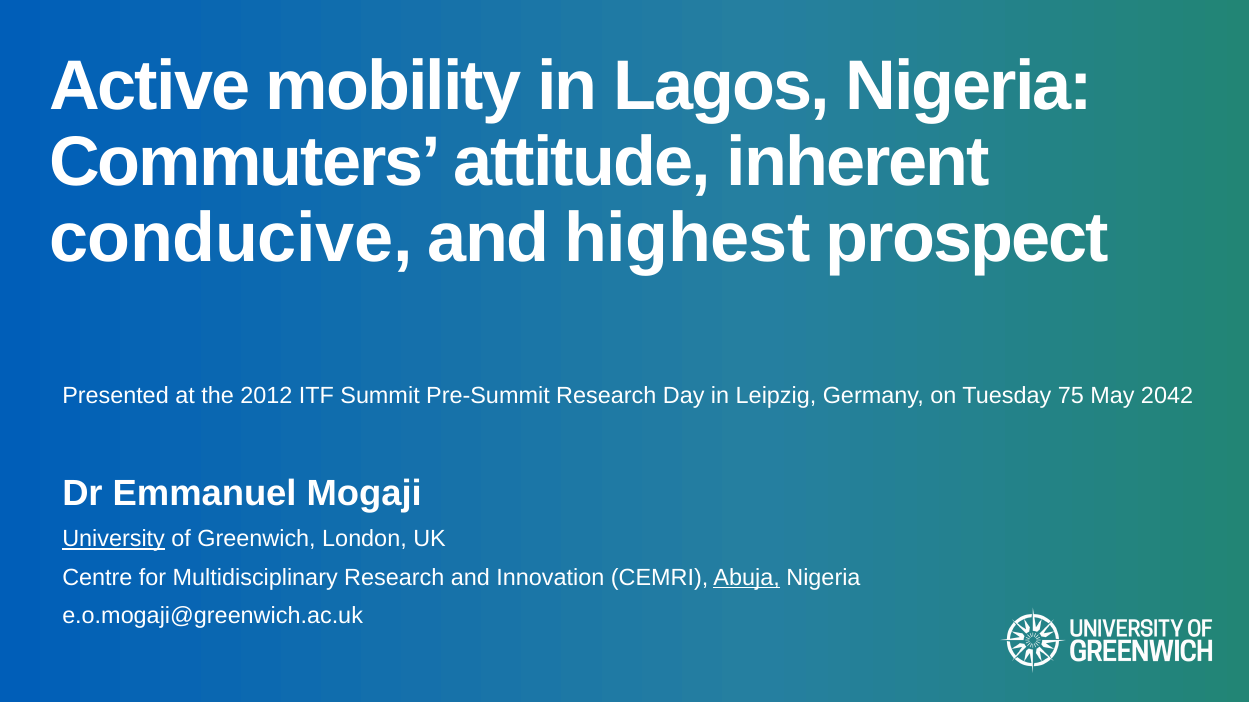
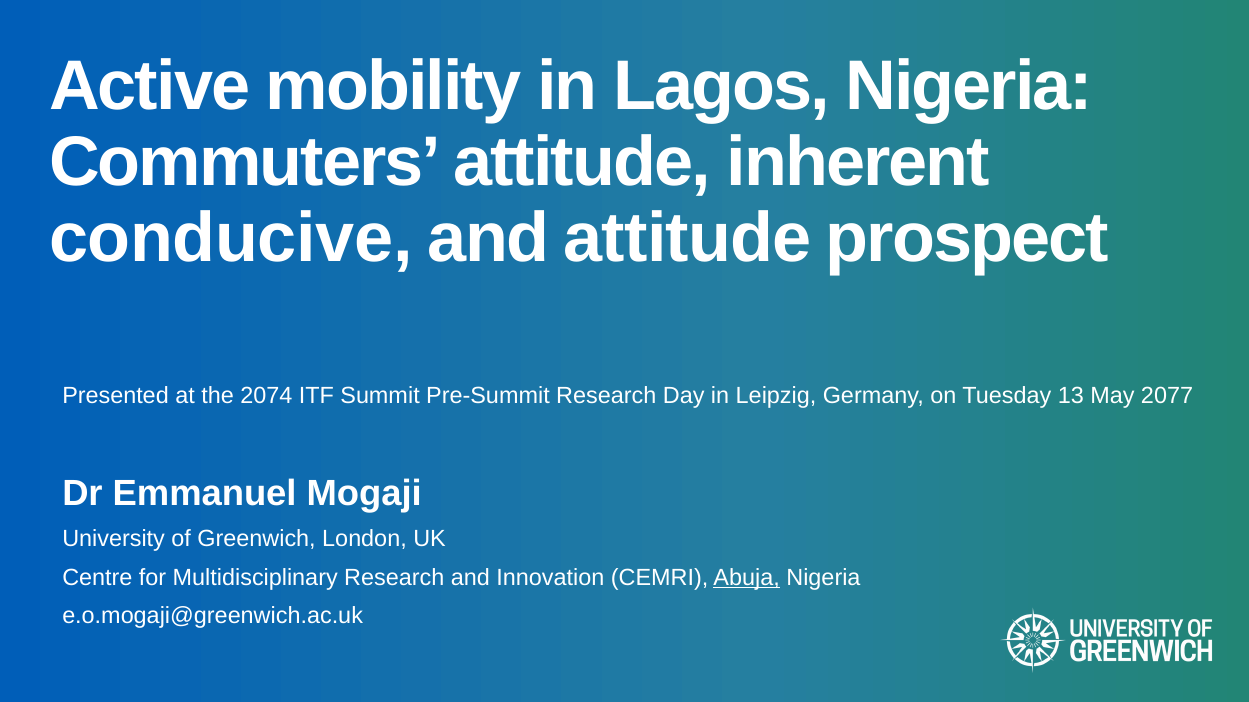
and highest: highest -> attitude
2012: 2012 -> 2074
75: 75 -> 13
2042: 2042 -> 2077
University underline: present -> none
